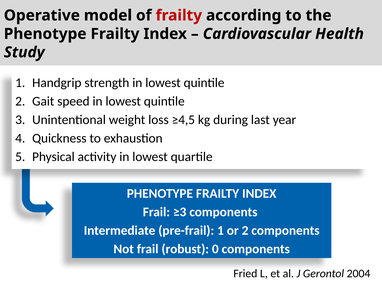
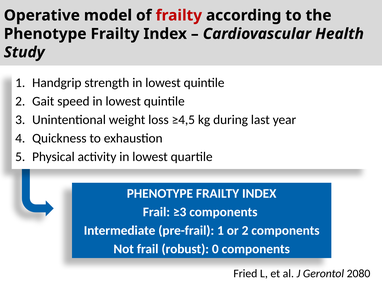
2004: 2004 -> 2080
